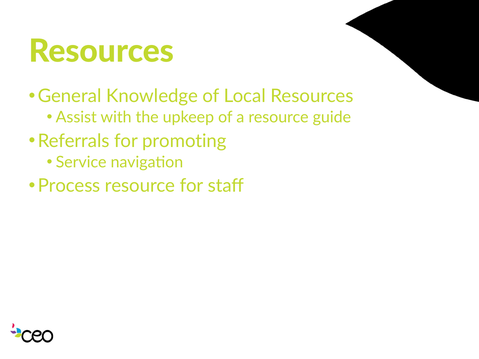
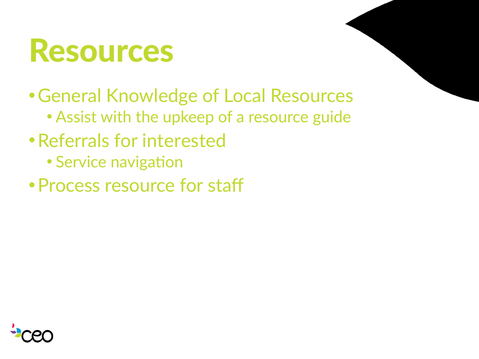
promoting: promoting -> interested
